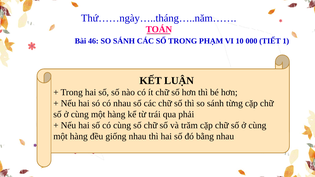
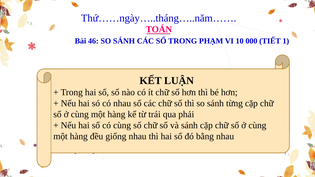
và trăm: trăm -> sánh
